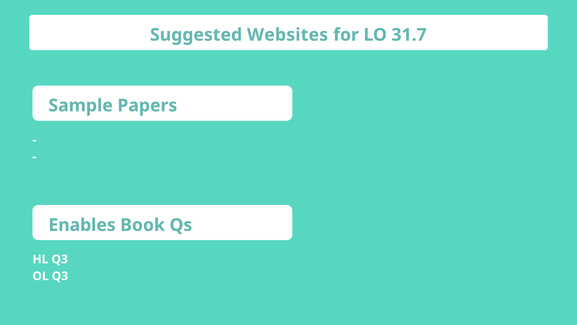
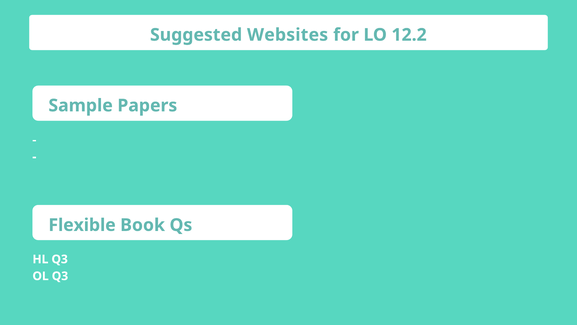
31.7: 31.7 -> 12.2
Enables: Enables -> Flexible
